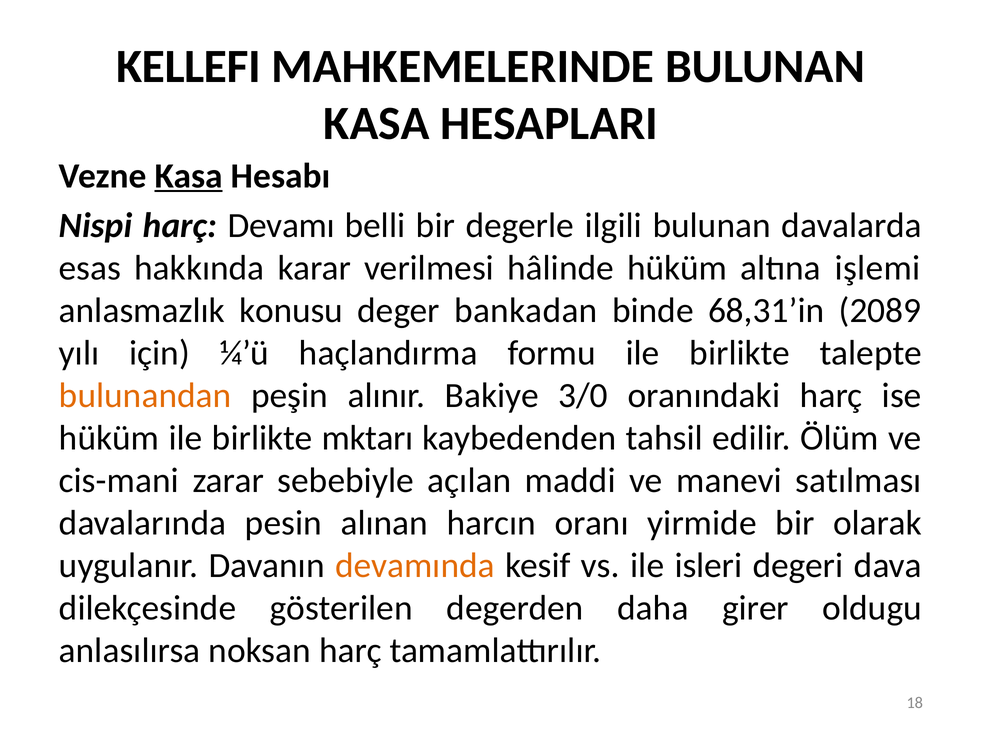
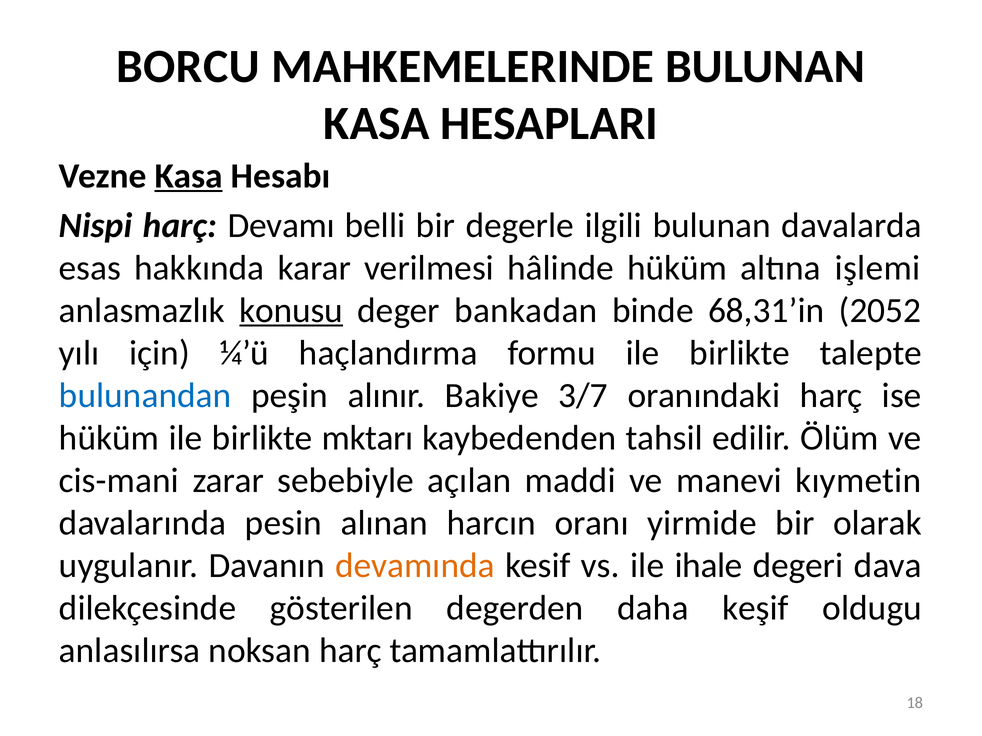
KELLEFI: KELLEFI -> BORCU
konusu underline: none -> present
2089: 2089 -> 2052
bulunandan colour: orange -> blue
3/0: 3/0 -> 3/7
satılması: satılması -> kıymetin
isleri: isleri -> ihale
girer: girer -> keşif
